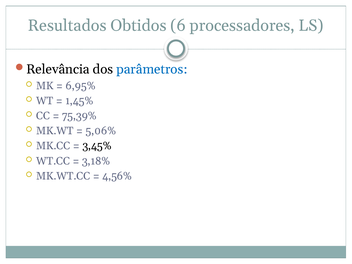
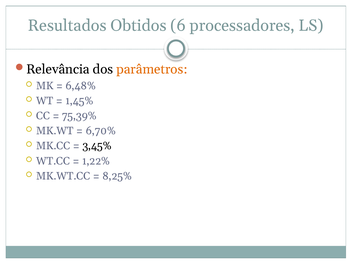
parâmetros colour: blue -> orange
6,95%: 6,95% -> 6,48%
5,06%: 5,06% -> 6,70%
3,18%: 3,18% -> 1,22%
4,56%: 4,56% -> 8,25%
